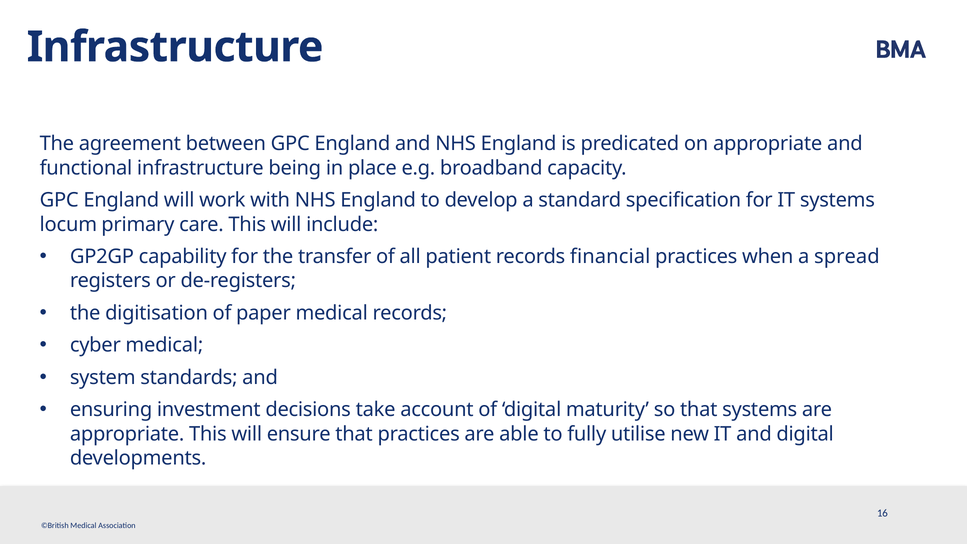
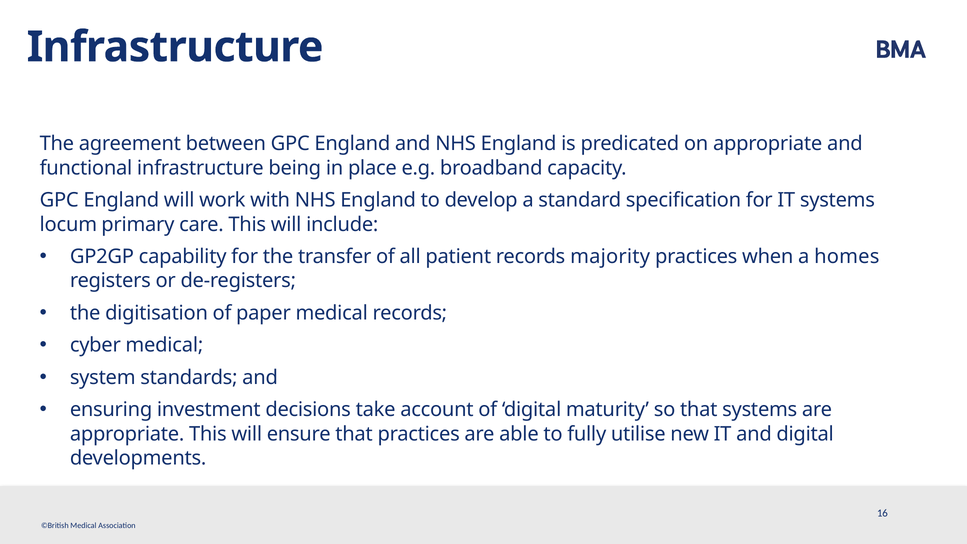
financial: financial -> majority
spread: spread -> homes
